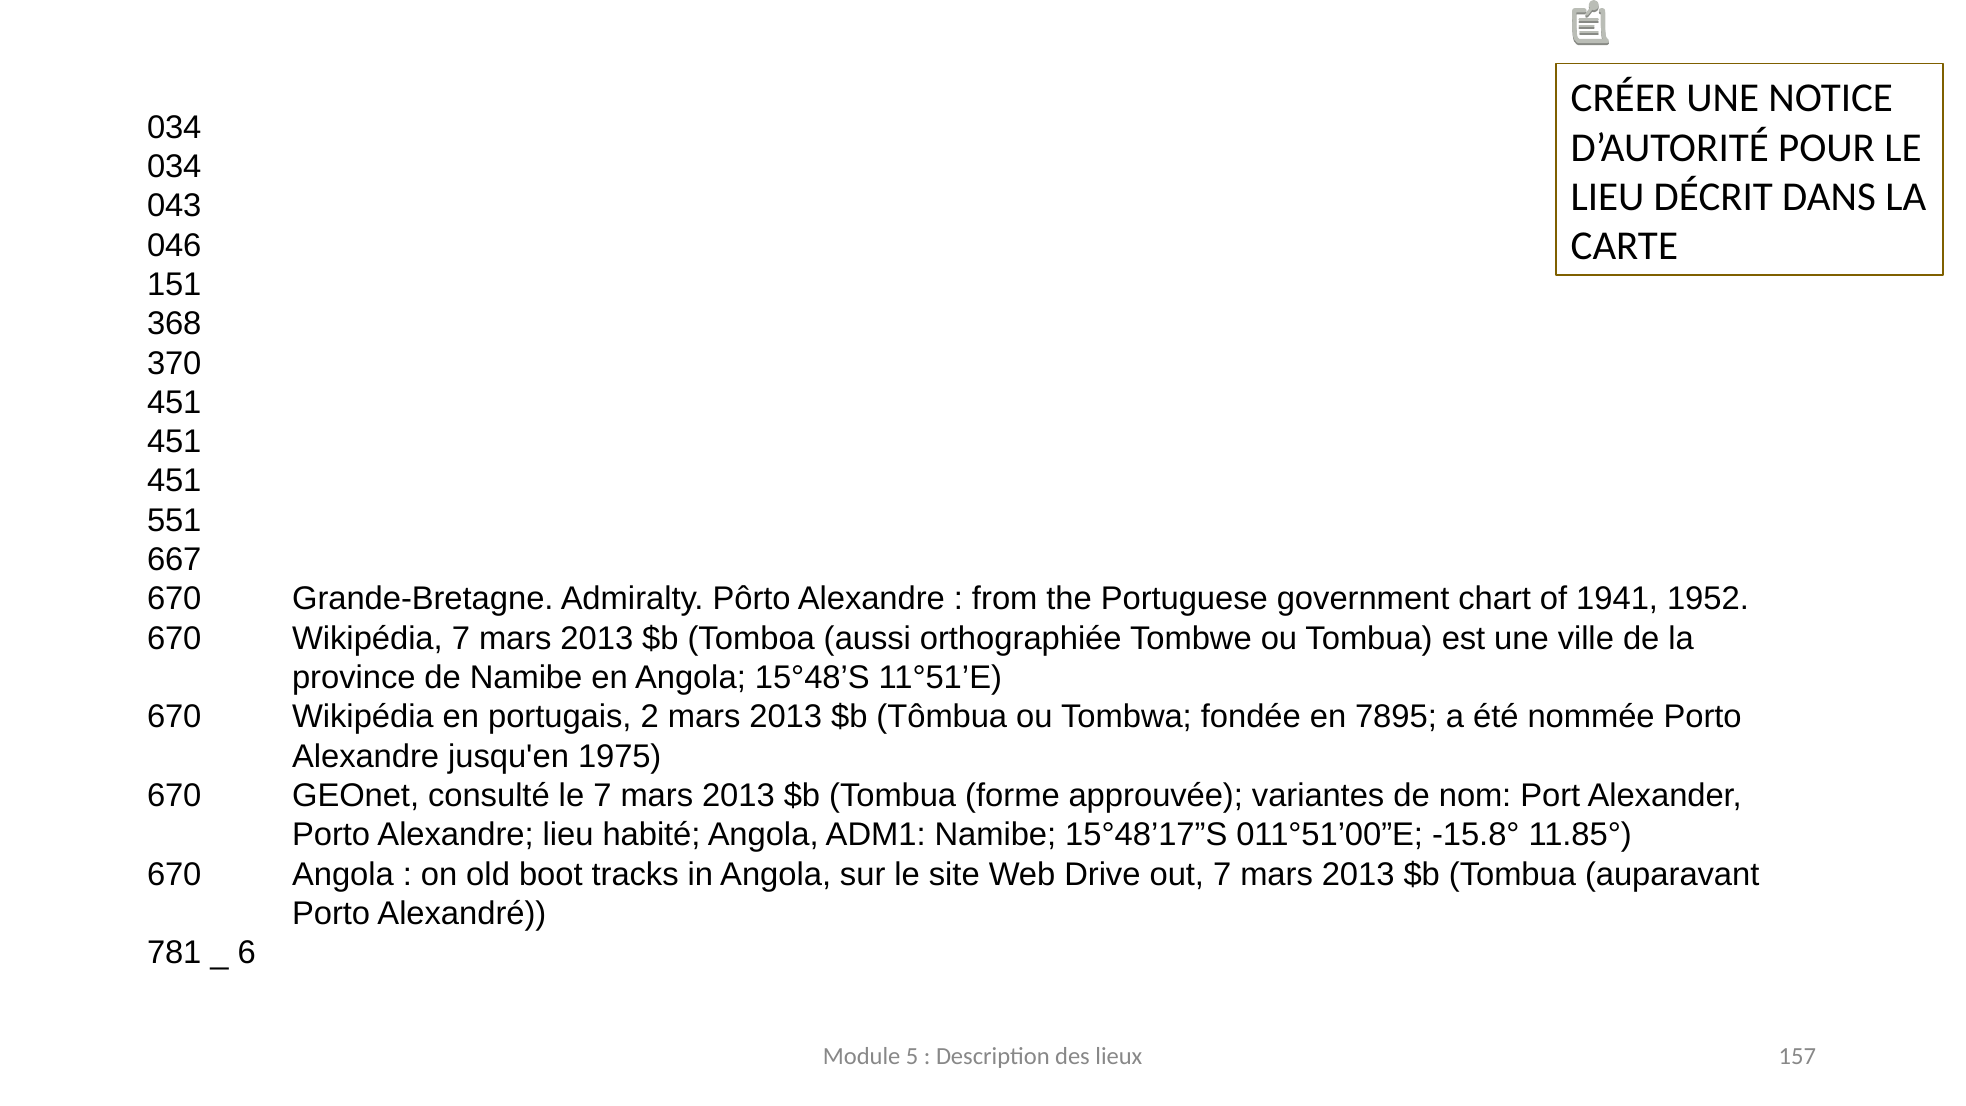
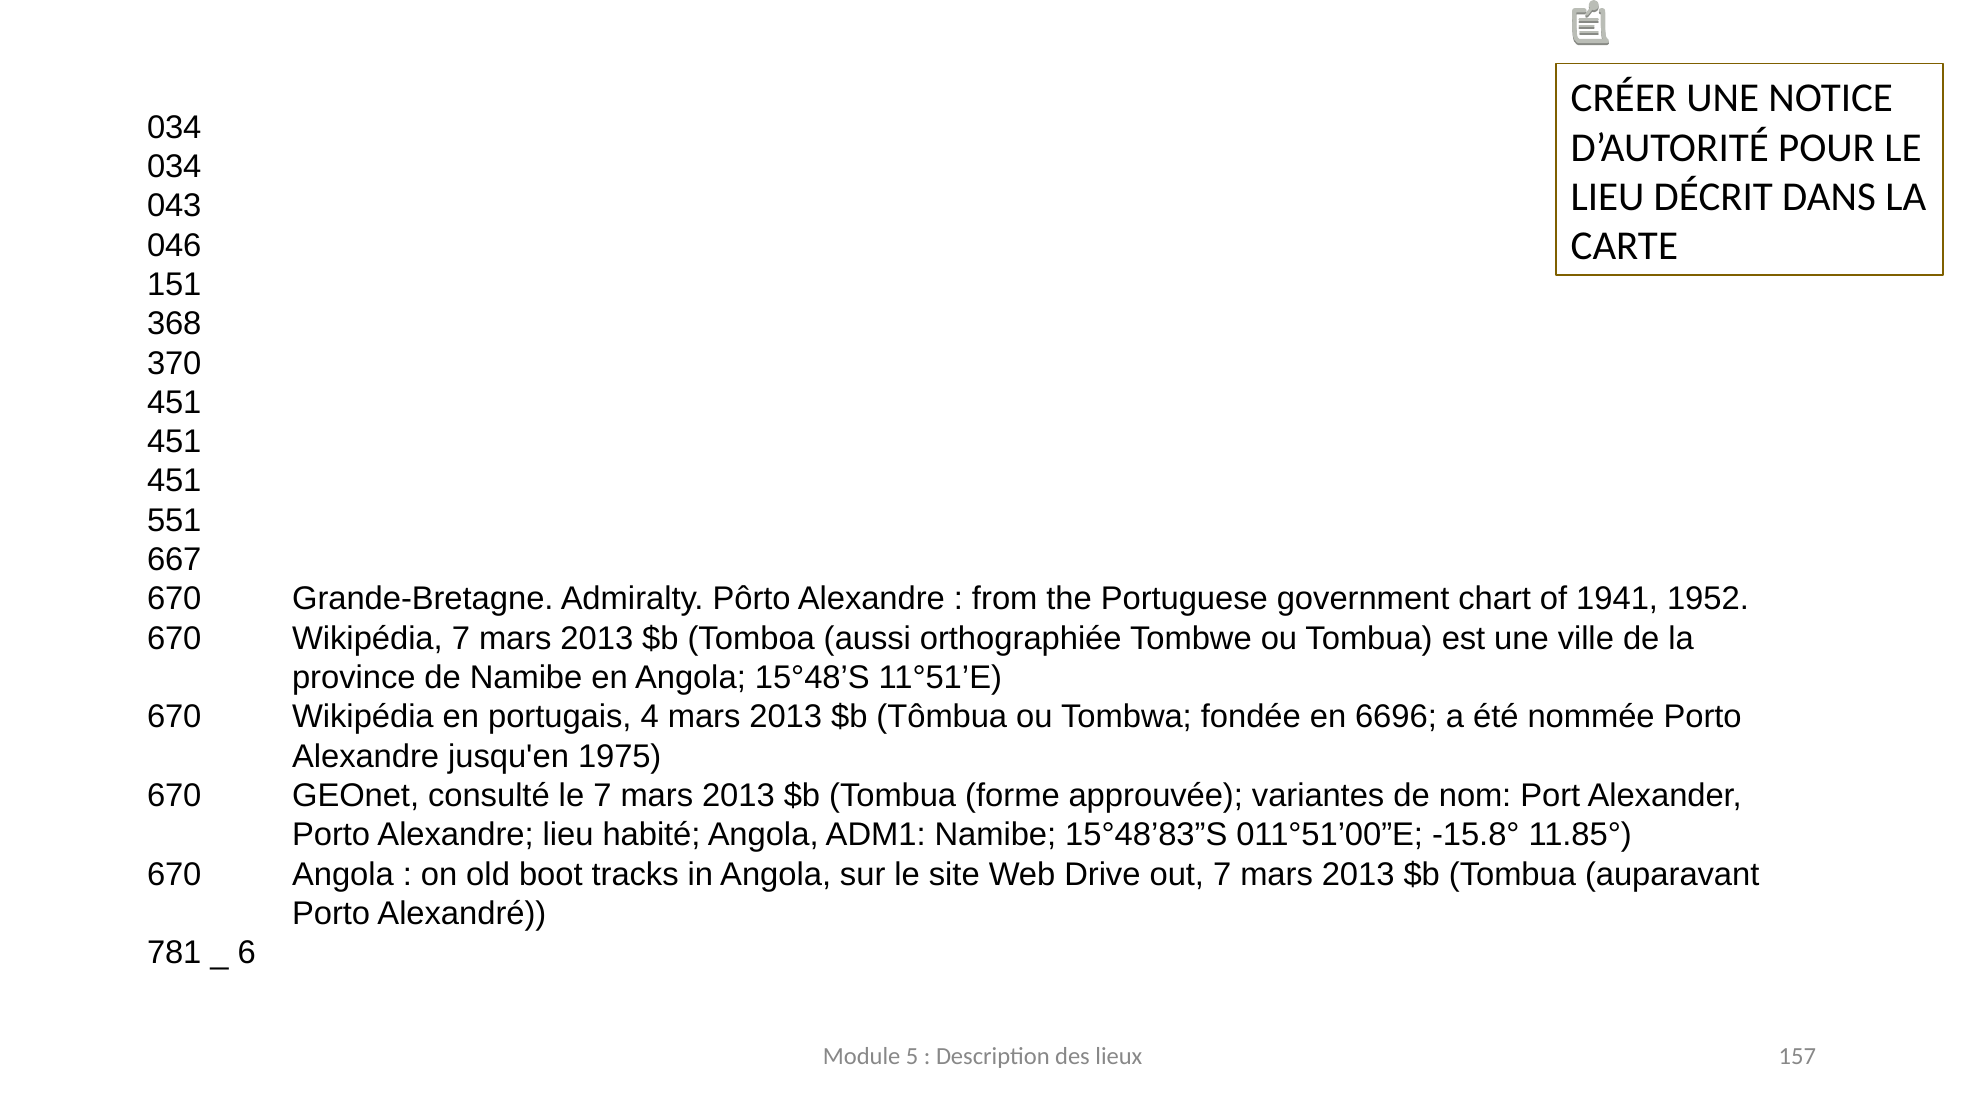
2: 2 -> 4
7895: 7895 -> 6696
15°48’17”S: 15°48’17”S -> 15°48’83”S
